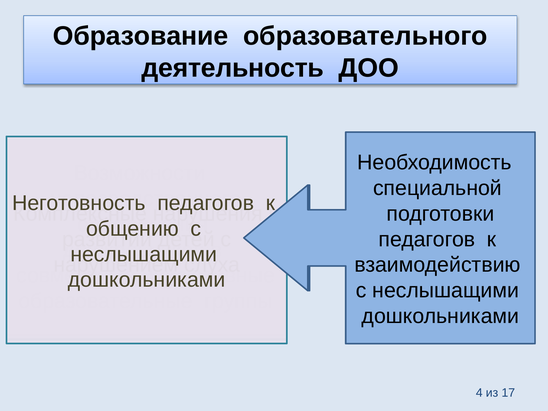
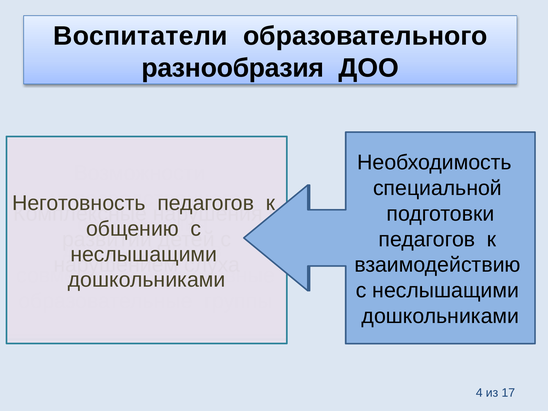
Образование: Образование -> Воспитатели
деятельность: деятельность -> разнообразия
